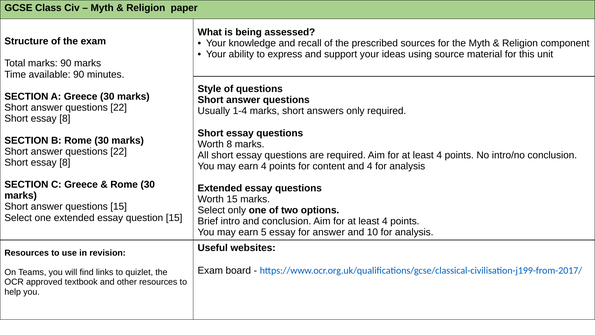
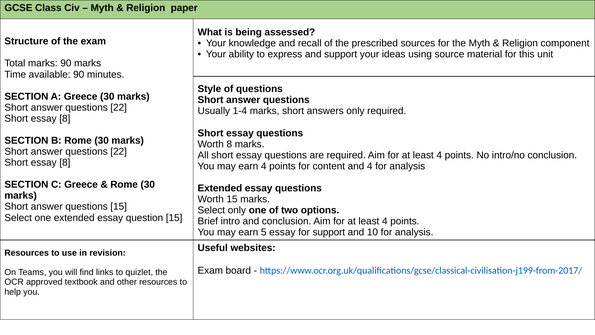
for answer: answer -> support
